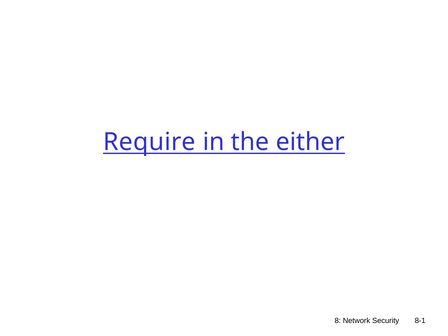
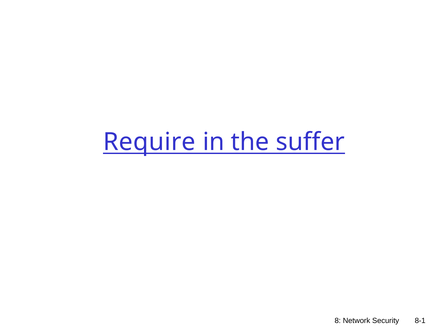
either: either -> suffer
